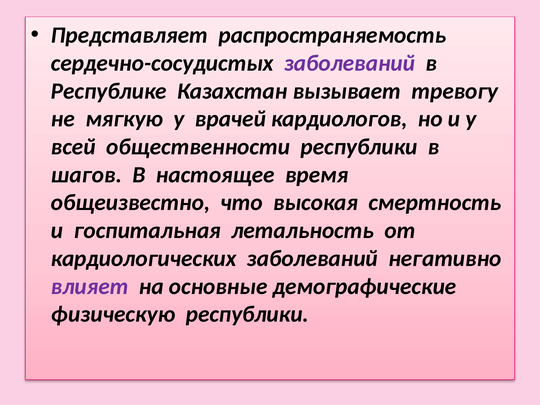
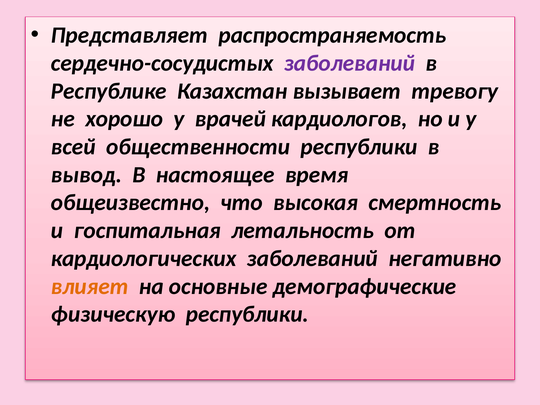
мягкую: мягкую -> хорошо
шагов: шагов -> вывод
влияет colour: purple -> orange
